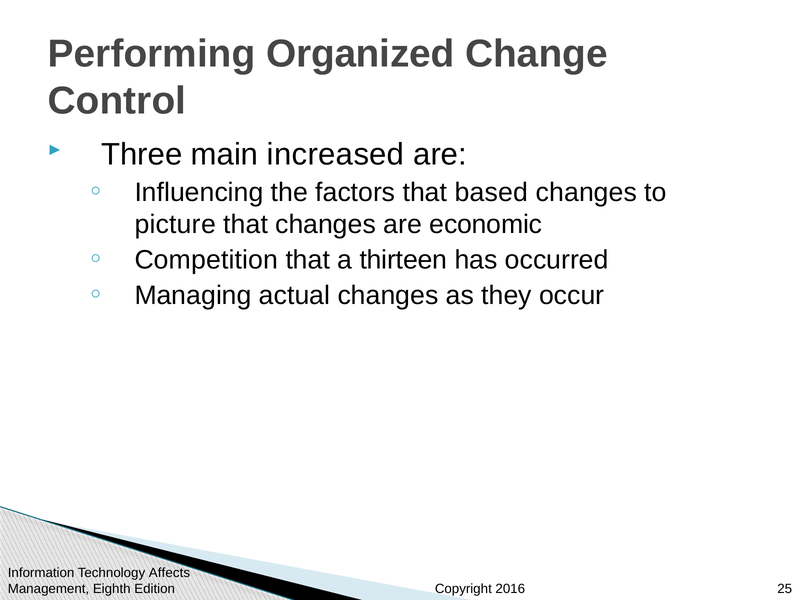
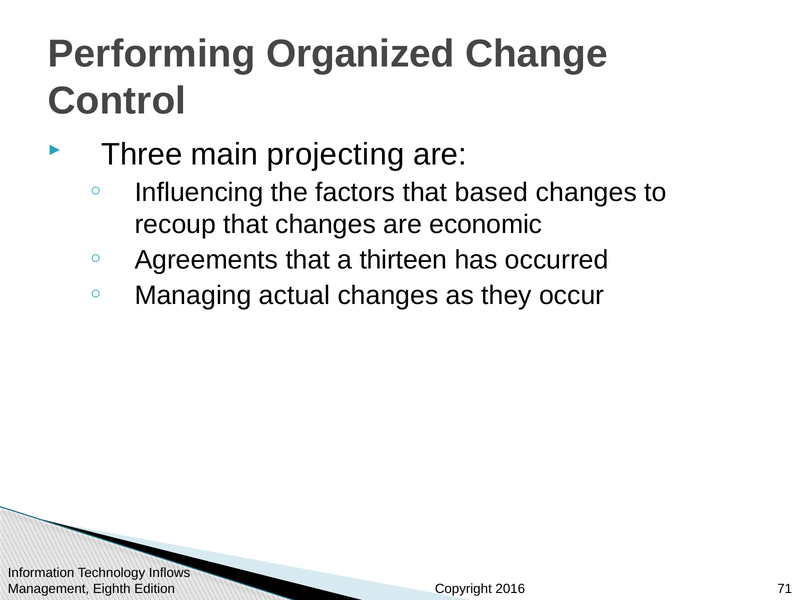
increased: increased -> projecting
picture: picture -> recoup
Competition: Competition -> Agreements
Affects: Affects -> Inflows
25: 25 -> 71
